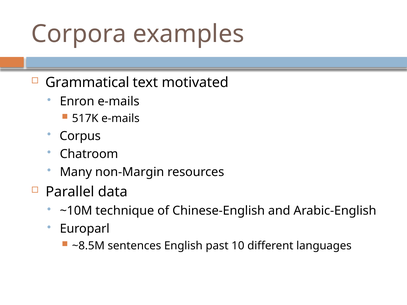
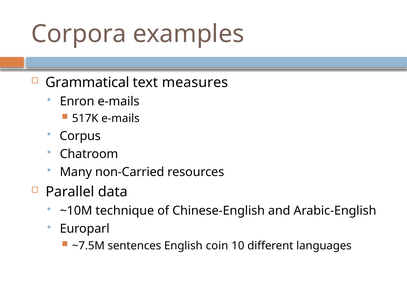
motivated: motivated -> measures
non-Margin: non-Margin -> non-Carried
~8.5M: ~8.5M -> ~7.5M
past: past -> coin
